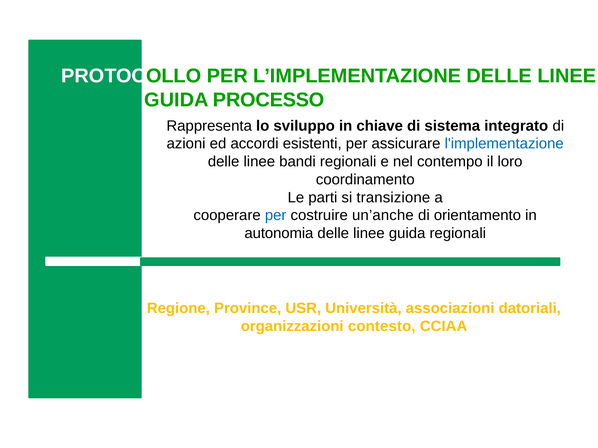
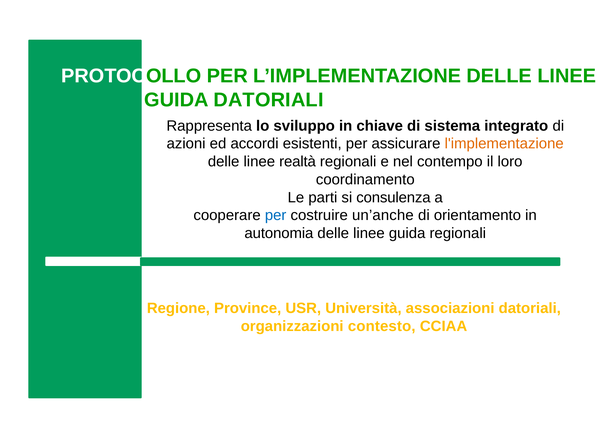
GUIDA PROCESSO: PROCESSO -> DATORIALI
l'implementazione colour: blue -> orange
bandi: bandi -> realtà
transizione: transizione -> consulenza
